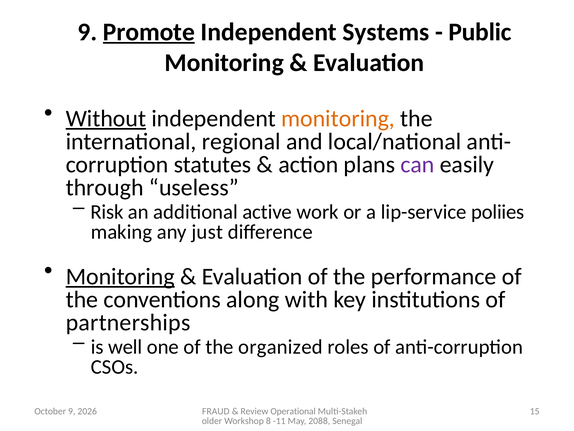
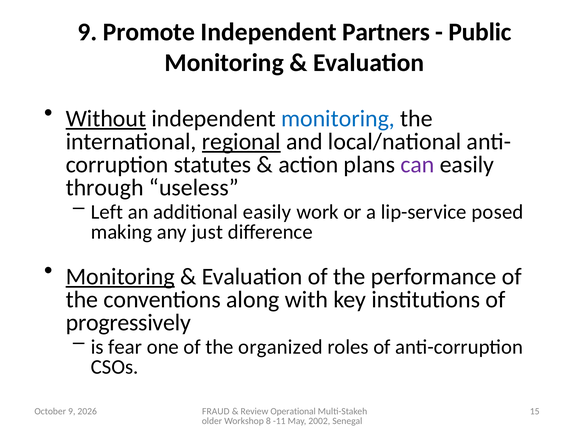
Promote underline: present -> none
Systems: Systems -> Partners
monitoring at (338, 118) colour: orange -> blue
regional underline: none -> present
Risk: Risk -> Left
additional active: active -> easily
poliies: poliies -> posed
partnerships: partnerships -> progressively
well: well -> fear
2088: 2088 -> 2002
